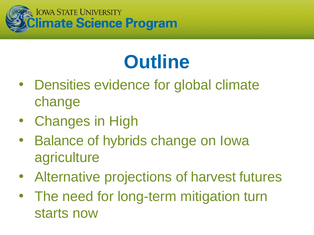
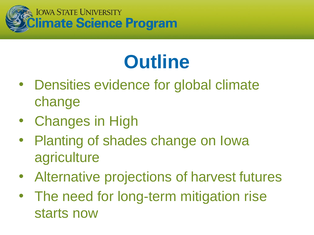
Balance: Balance -> Planting
hybrids: hybrids -> shades
turn: turn -> rise
